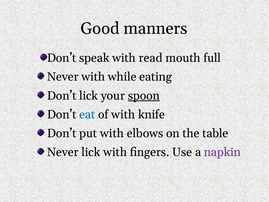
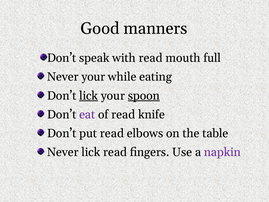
Never with: with -> your
lick at (89, 96) underline: none -> present
eat colour: blue -> purple
of with: with -> read
put with: with -> read
lick with: with -> read
